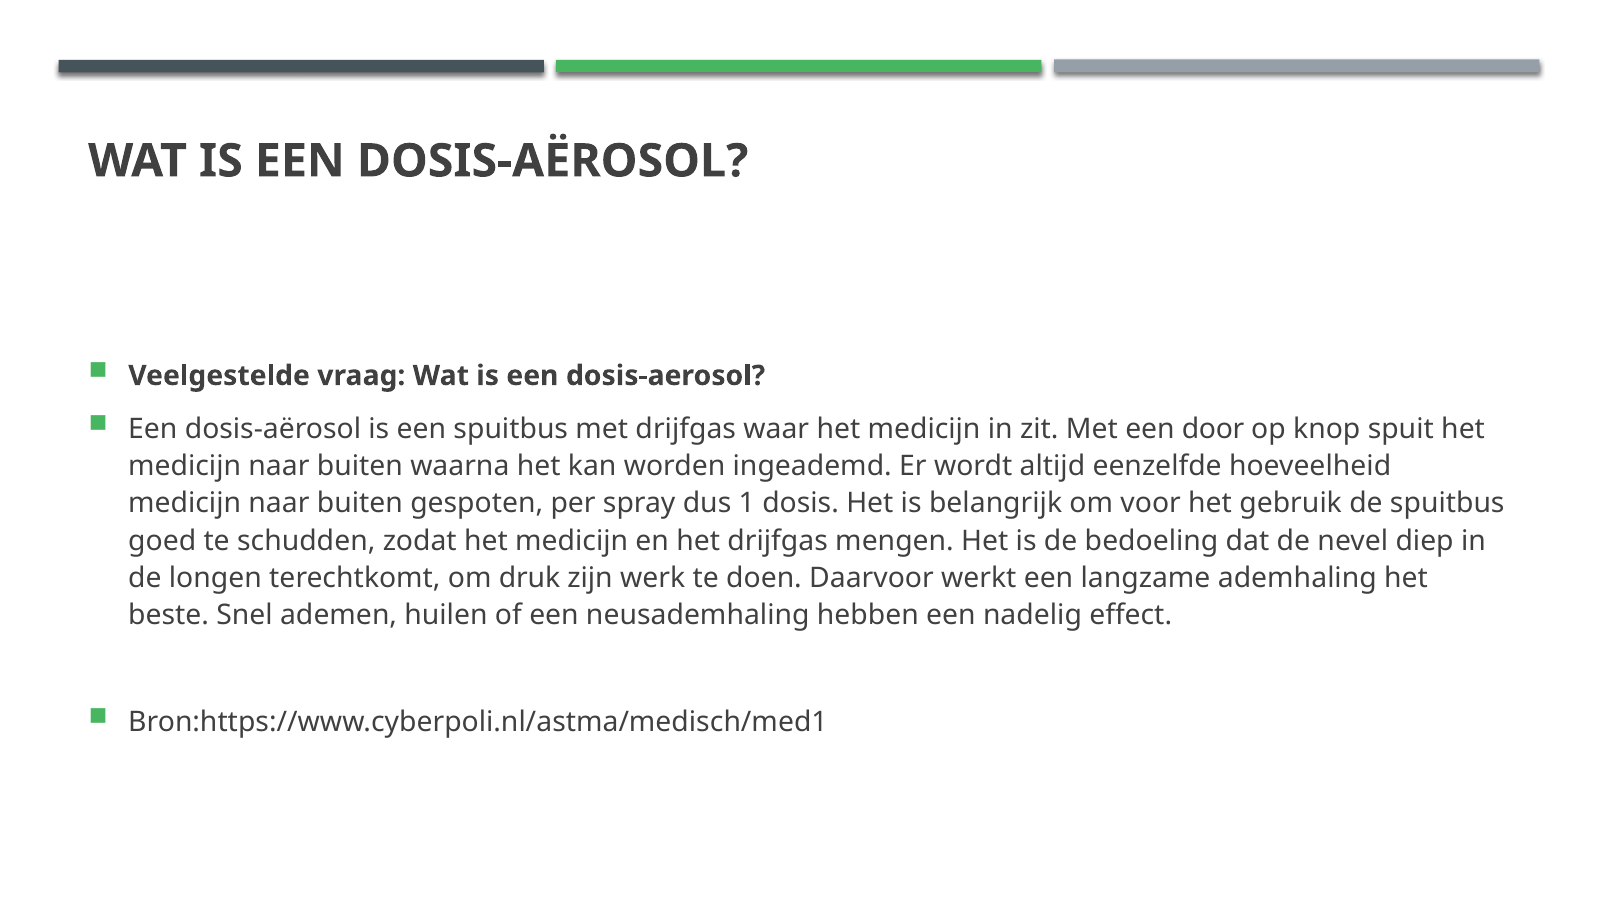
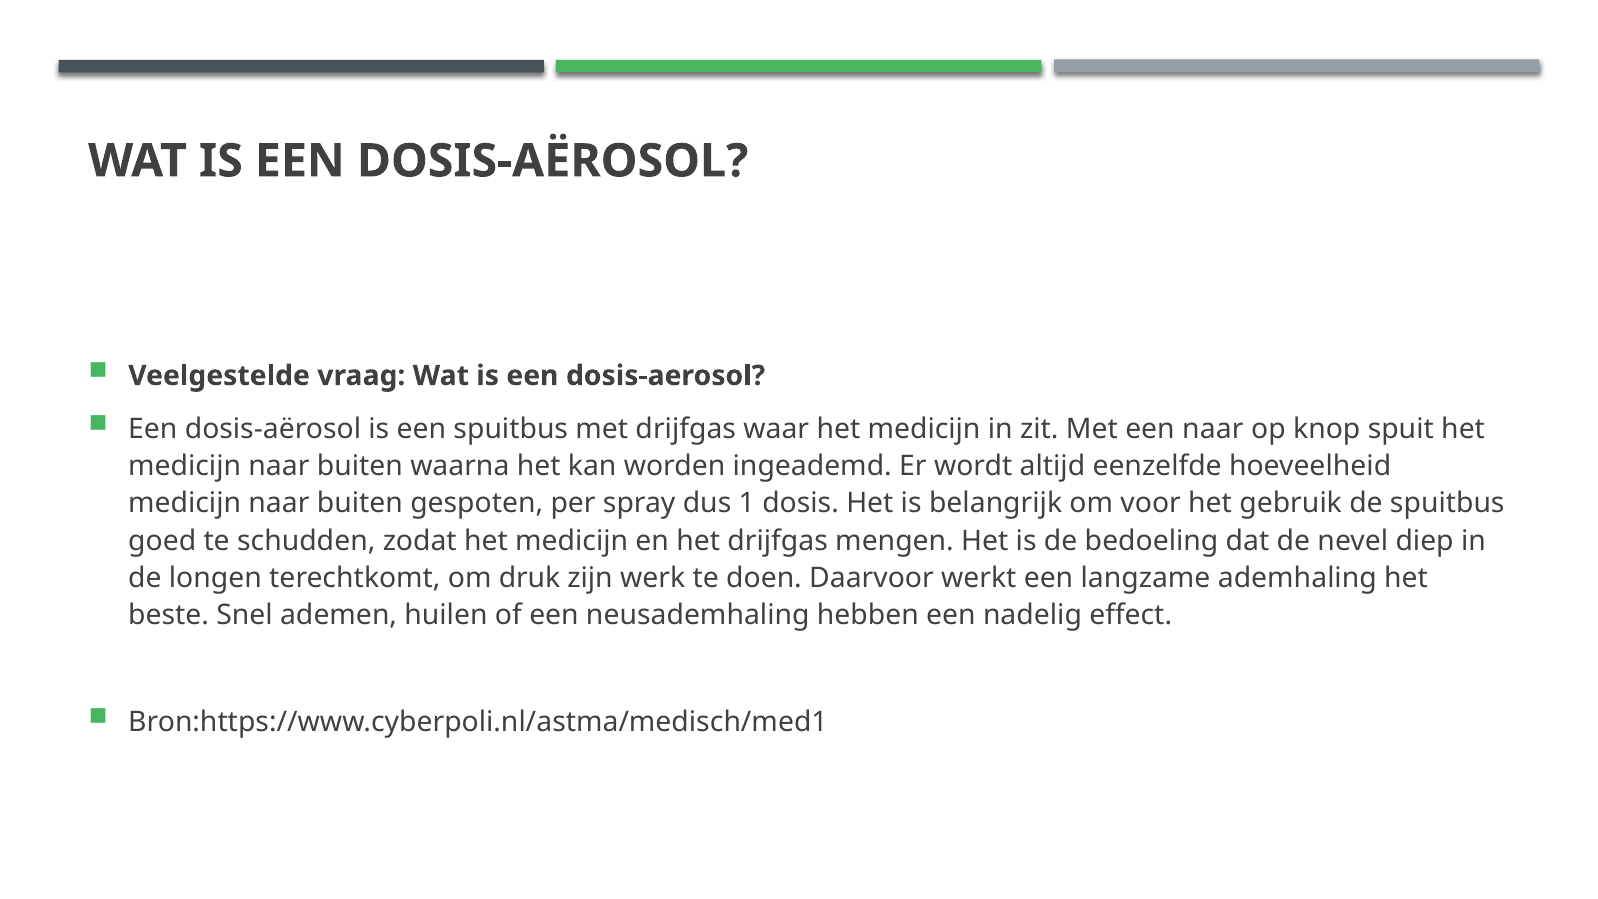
een door: door -> naar
